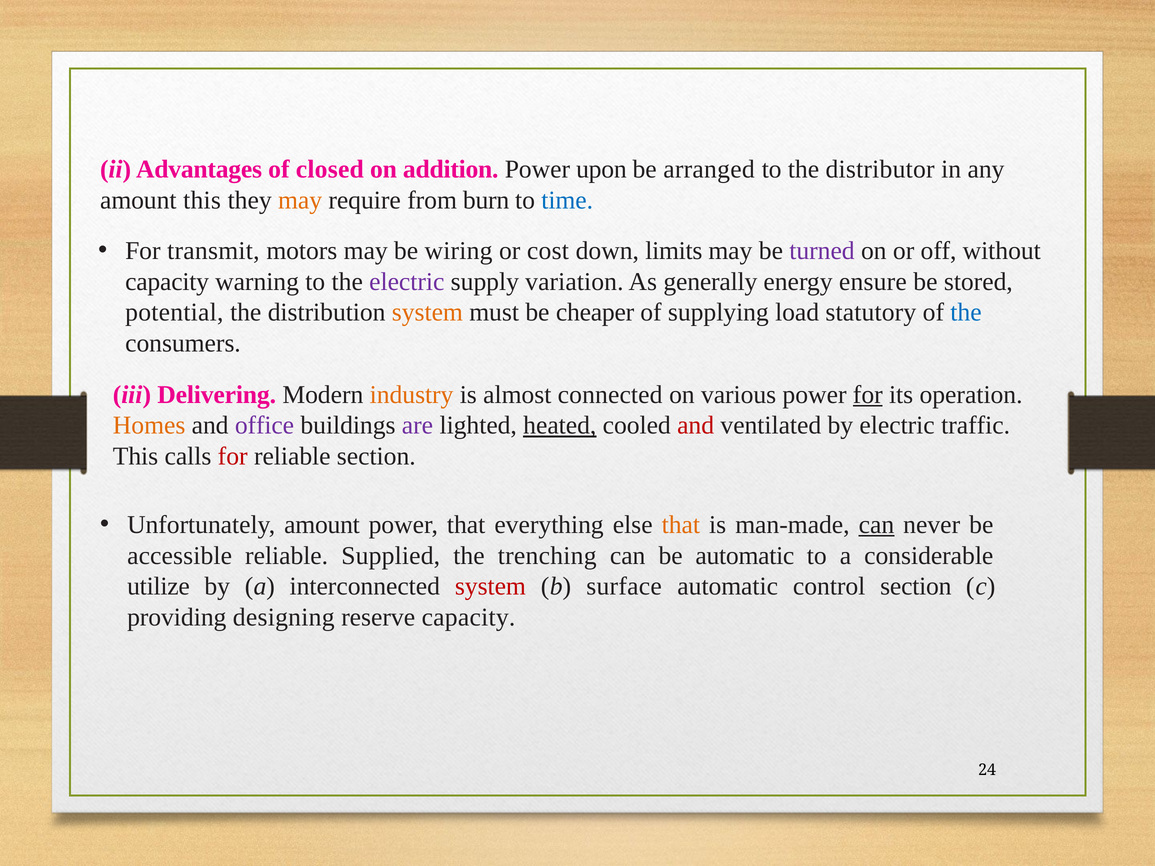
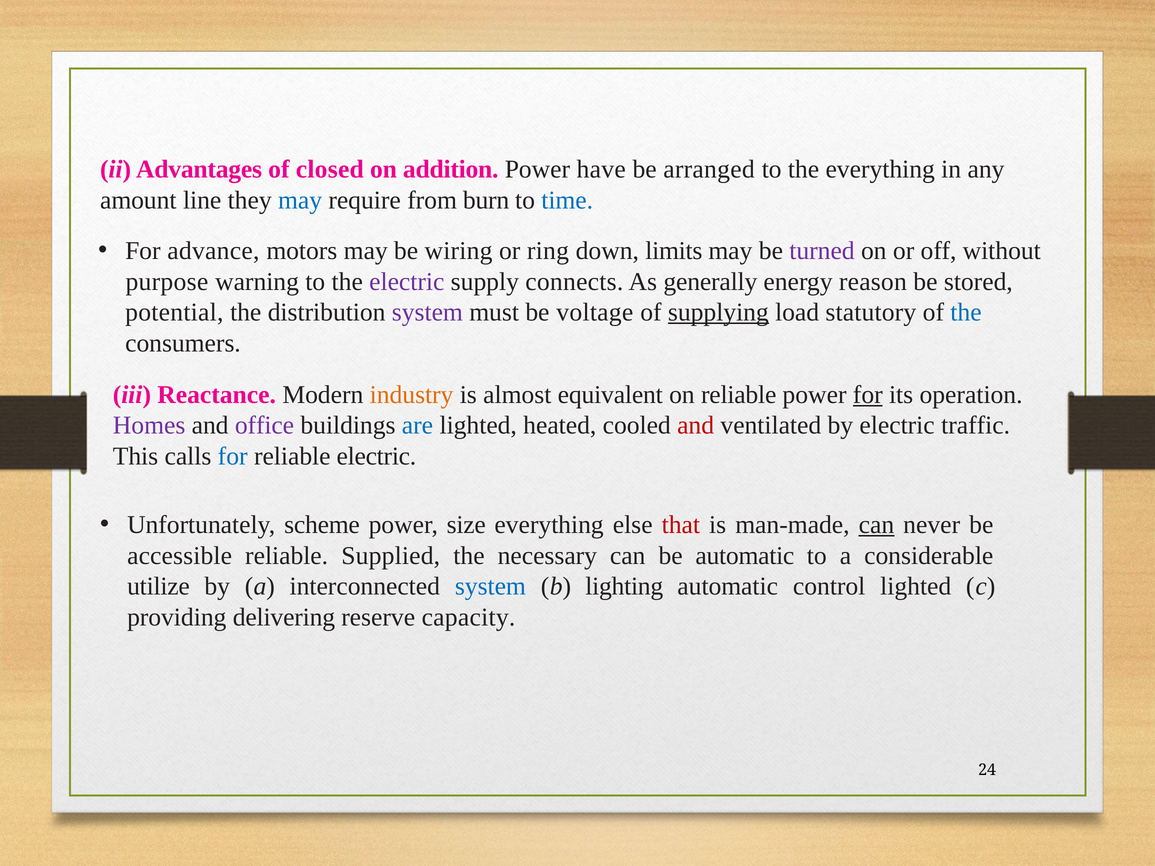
upon: upon -> have
the distributor: distributor -> everything
amount this: this -> line
may at (300, 200) colour: orange -> blue
transmit: transmit -> advance
cost: cost -> ring
capacity at (167, 282): capacity -> purpose
variation: variation -> connects
ensure: ensure -> reason
system at (427, 313) colour: orange -> purple
cheaper: cheaper -> voltage
supplying underline: none -> present
Delivering: Delivering -> Reactance
connected: connected -> equivalent
on various: various -> reliable
Homes colour: orange -> purple
are colour: purple -> blue
heated underline: present -> none
for at (233, 456) colour: red -> blue
reliable section: section -> electric
Unfortunately amount: amount -> scheme
power that: that -> size
that at (681, 525) colour: orange -> red
trenching: trenching -> necessary
system at (490, 587) colour: red -> blue
surface: surface -> lighting
control section: section -> lighted
designing: designing -> delivering
